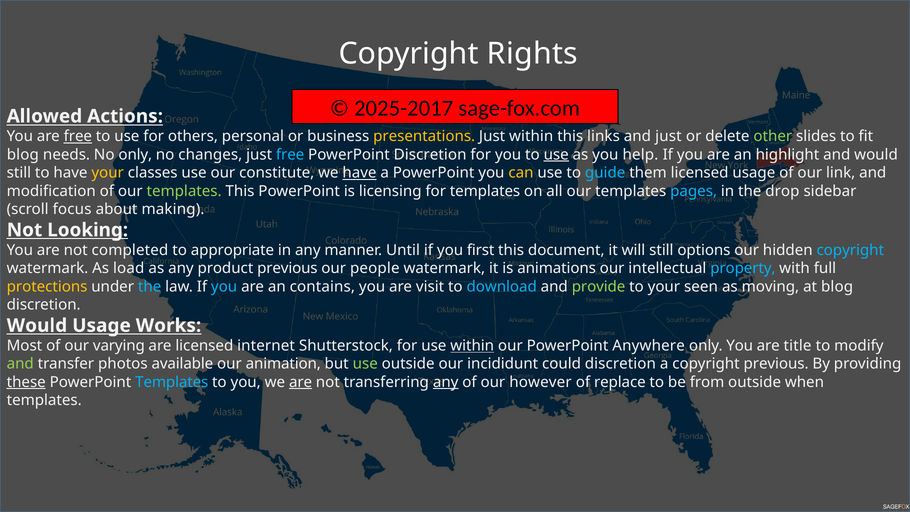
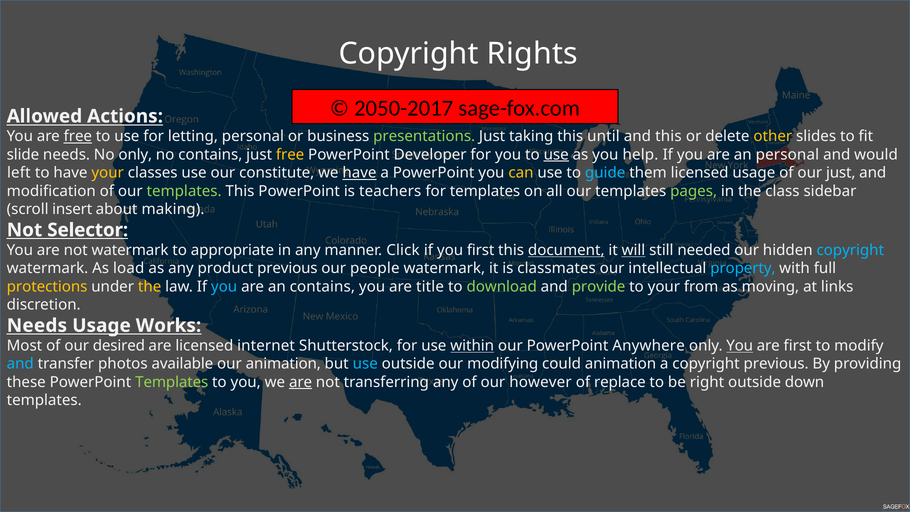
2025-2017: 2025-2017 -> 2050-2017
others: others -> letting
presentations colour: yellow -> light green
Just within: within -> taking
links: links -> until
and just: just -> this
other colour: light green -> yellow
blog at (23, 155): blog -> slide
no changes: changes -> contains
free at (290, 155) colour: light blue -> yellow
PowerPoint Discretion: Discretion -> Developer
an highlight: highlight -> personal
still at (19, 173): still -> left
our link: link -> just
licensing: licensing -> teachers
pages colour: light blue -> light green
drop: drop -> class
focus: focus -> insert
Looking: Looking -> Selector
not completed: completed -> watermark
Until: Until -> Click
document underline: none -> present
will underline: none -> present
options: options -> needed
animations: animations -> classmates
the at (150, 287) colour: light blue -> yellow
visit: visit -> title
download colour: light blue -> light green
seen: seen -> from
at blog: blog -> links
Would at (37, 325): Would -> Needs
varying: varying -> desired
You at (740, 346) underline: none -> present
are title: title -> first
and at (20, 364) colour: light green -> light blue
use at (365, 364) colour: light green -> light blue
incididunt: incididunt -> modifying
could discretion: discretion -> animation
these underline: present -> none
Templates at (172, 382) colour: light blue -> light green
any at (446, 382) underline: present -> none
from: from -> right
when: when -> down
